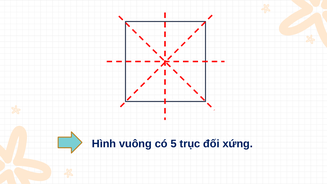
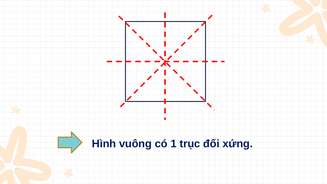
5: 5 -> 1
